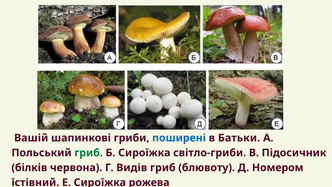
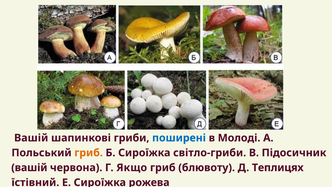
Батьки: Батьки -> Молоді
гриб at (89, 153) colour: green -> orange
білків at (29, 167): білків -> вашій
Видів: Видів -> Якщо
Номером: Номером -> Теплицях
